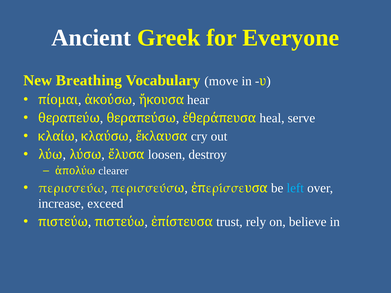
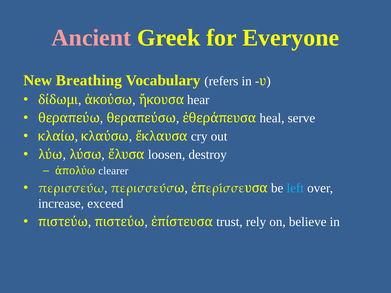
Ancient colour: white -> pink
move: move -> refers
πίομαι: πίομαι -> δίδωμι
